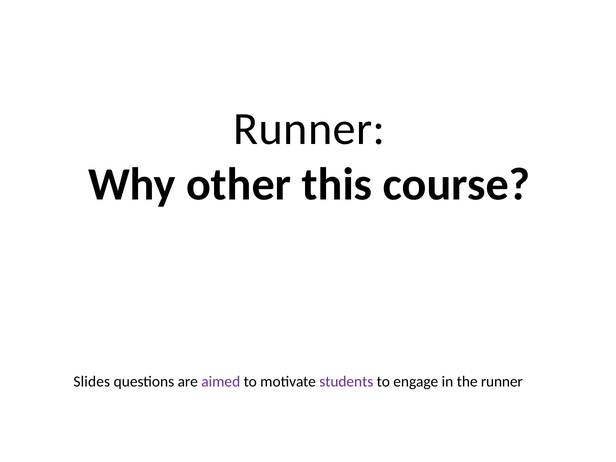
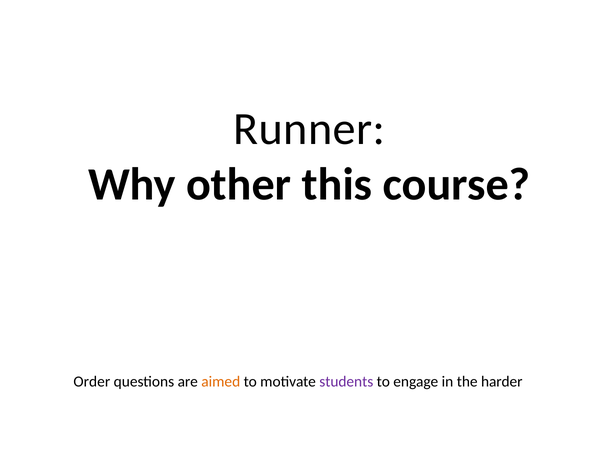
Slides: Slides -> Order
aimed colour: purple -> orange
the runner: runner -> harder
